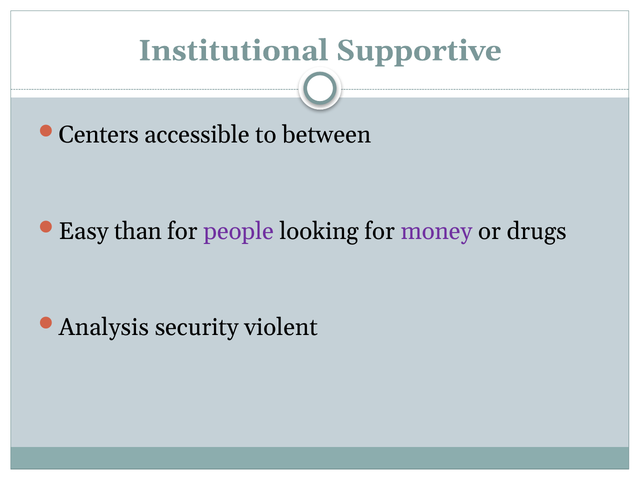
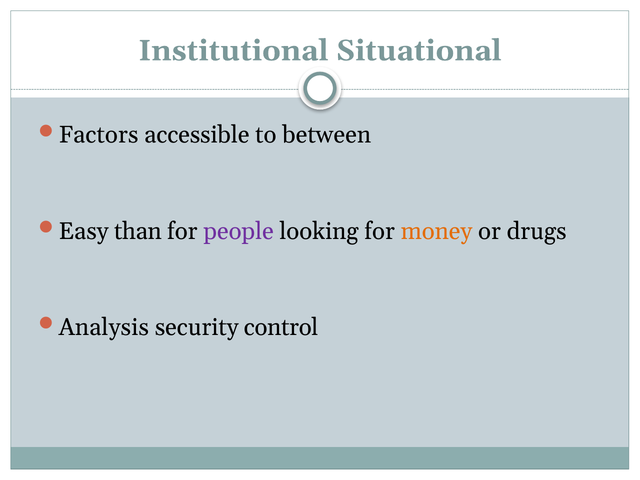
Supportive: Supportive -> Situational
Centers: Centers -> Factors
money colour: purple -> orange
violent: violent -> control
